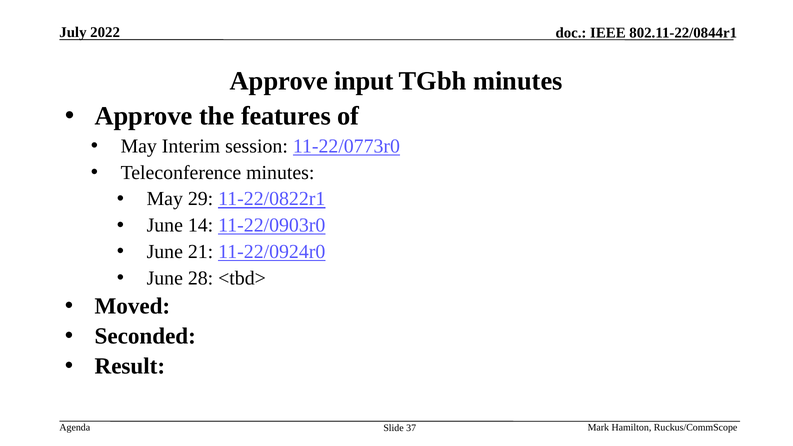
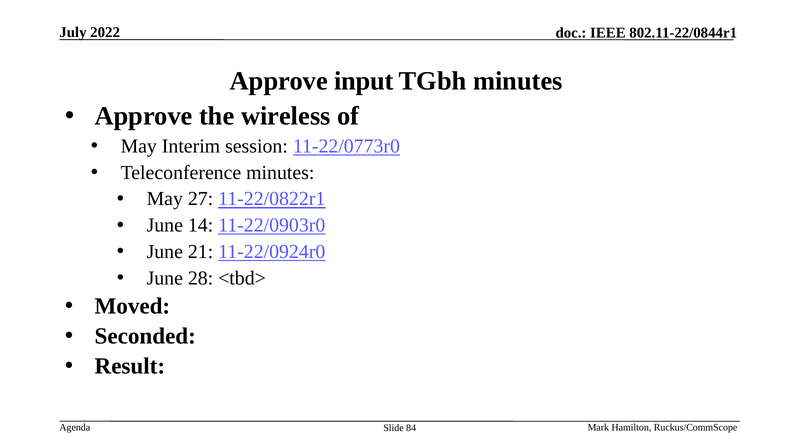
features: features -> wireless
29: 29 -> 27
37: 37 -> 84
